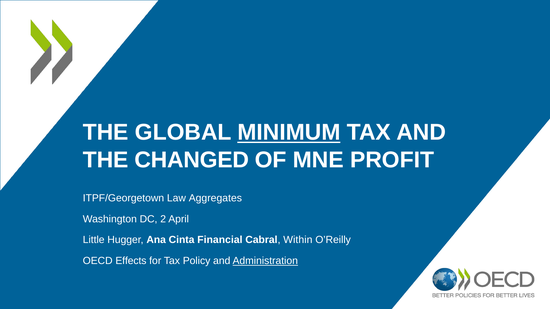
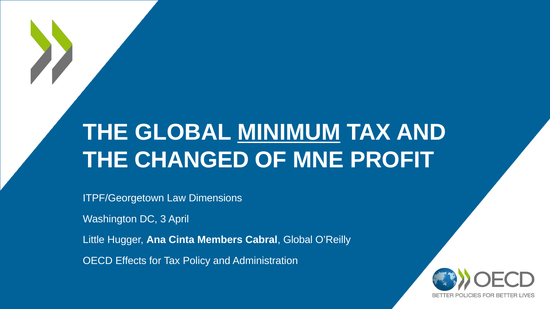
Aggregates: Aggregates -> Dimensions
2: 2 -> 3
Financial: Financial -> Members
Cabral Within: Within -> Global
Administration underline: present -> none
